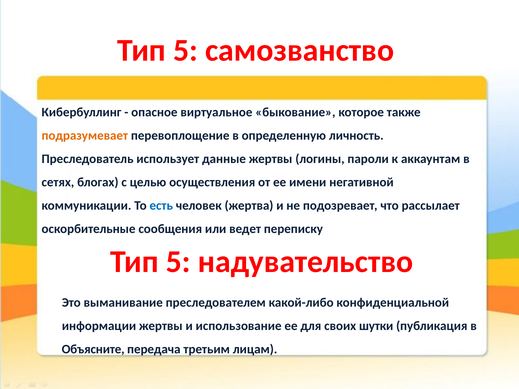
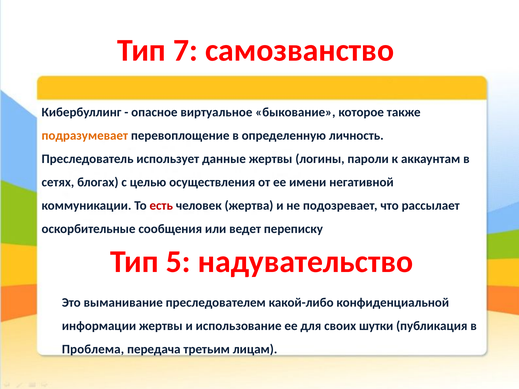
5 at (185, 50): 5 -> 7
есть colour: blue -> red
Объясните: Объясните -> Проблема
